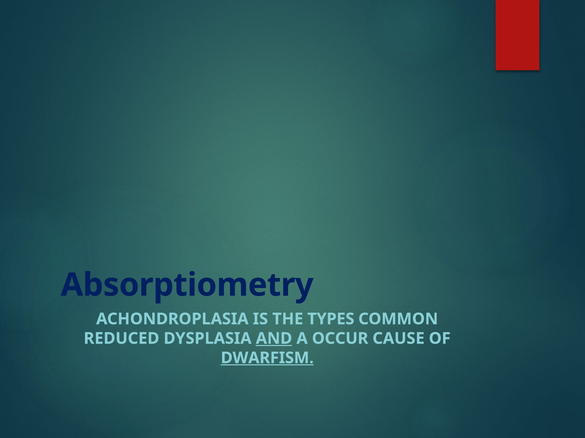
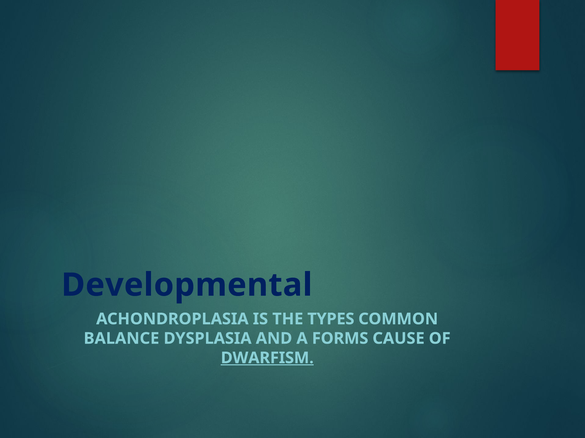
Absorptiometry: Absorptiometry -> Developmental
REDUCED: REDUCED -> BALANCE
AND underline: present -> none
OCCUR: OCCUR -> FORMS
